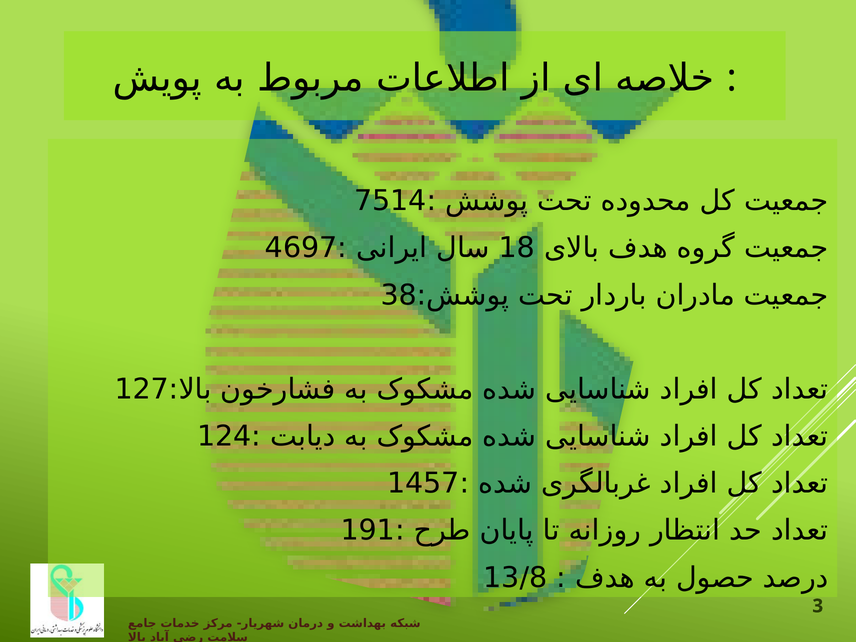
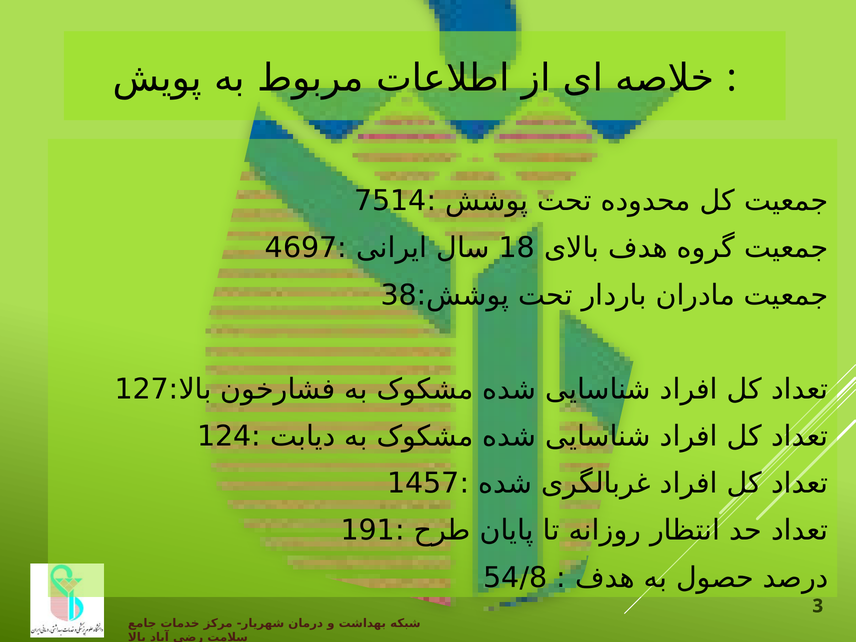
13/8: 13/8 -> 54/8
